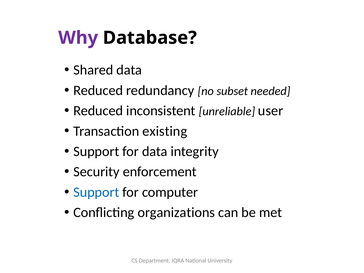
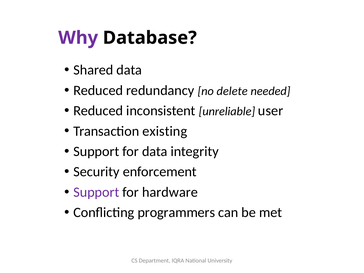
subset: subset -> delete
Support at (96, 192) colour: blue -> purple
computer: computer -> hardware
organizations: organizations -> programmers
